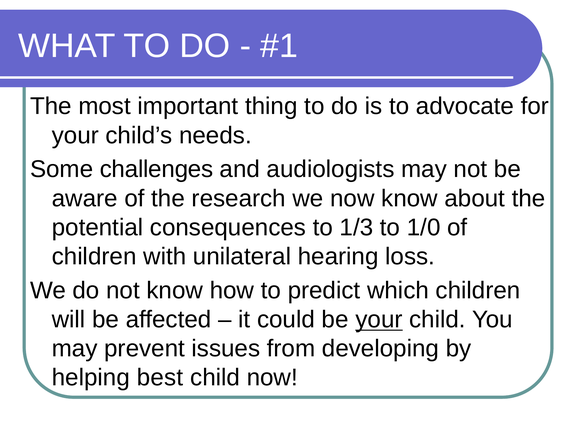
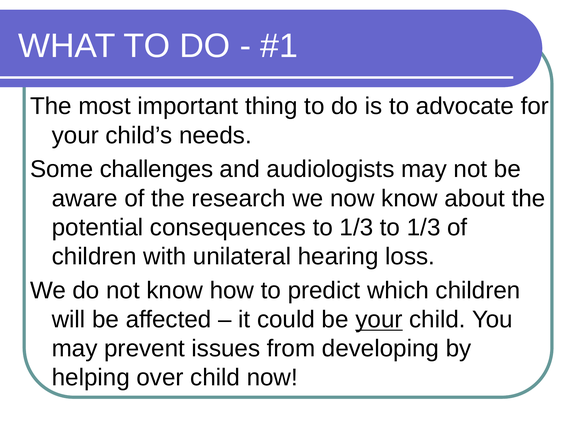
1/3 to 1/0: 1/0 -> 1/3
best: best -> over
